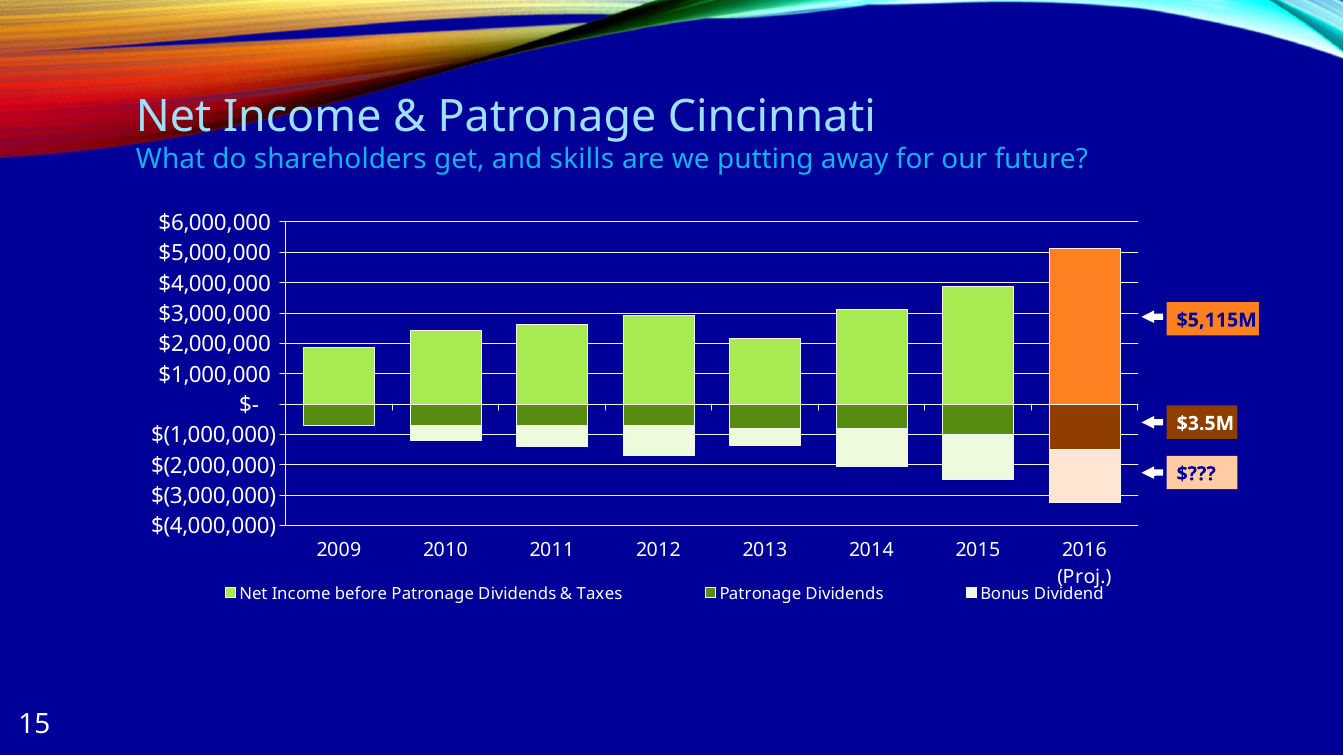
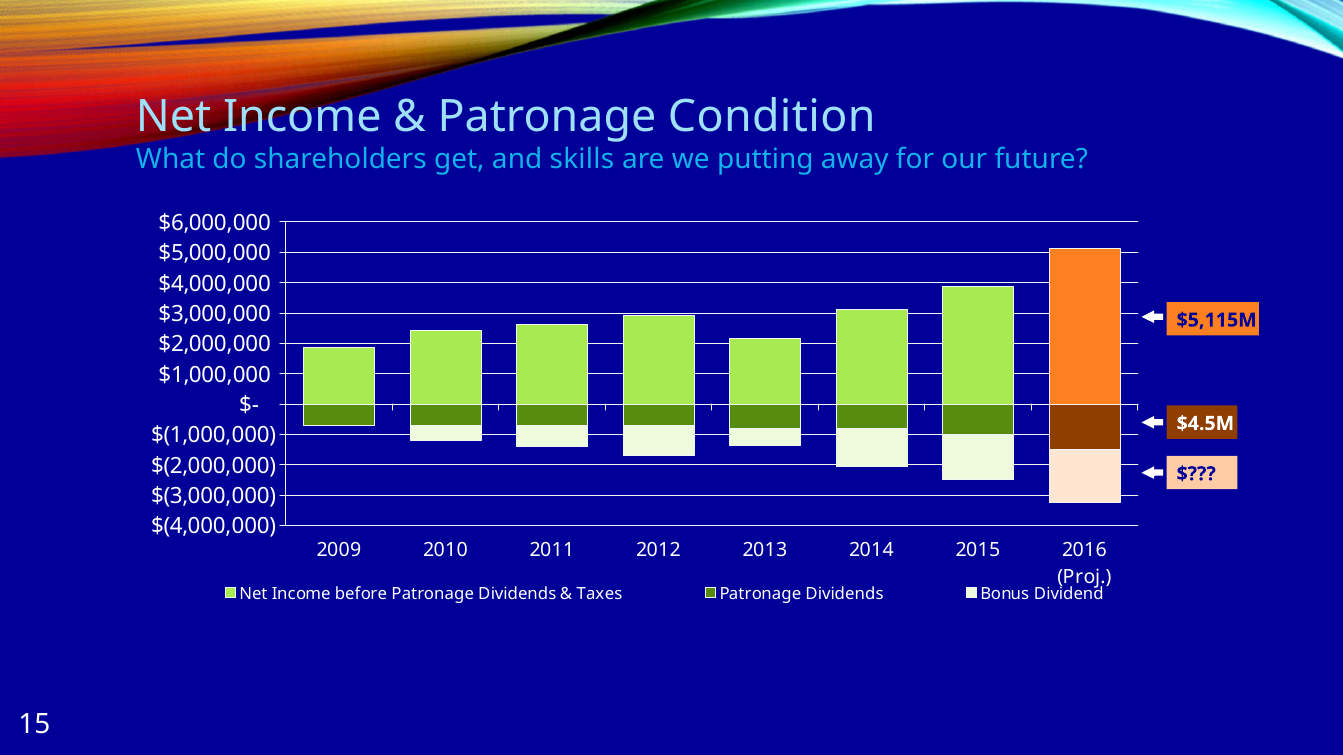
Cincinnati: Cincinnati -> Condition
$3.5M: $3.5M -> $4.5M
